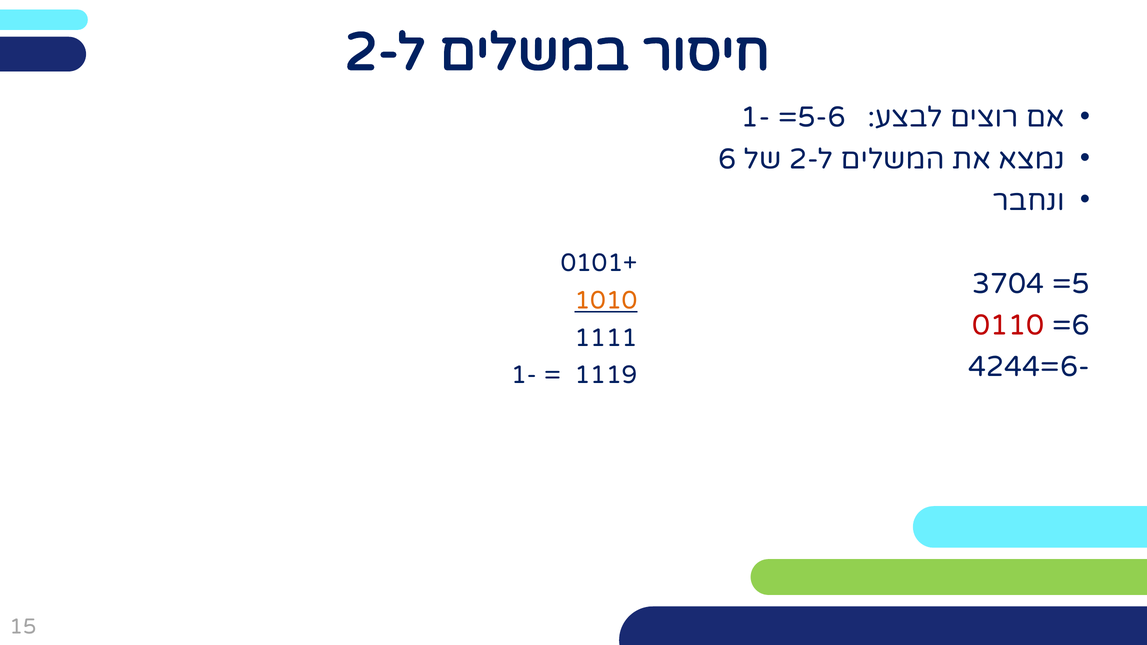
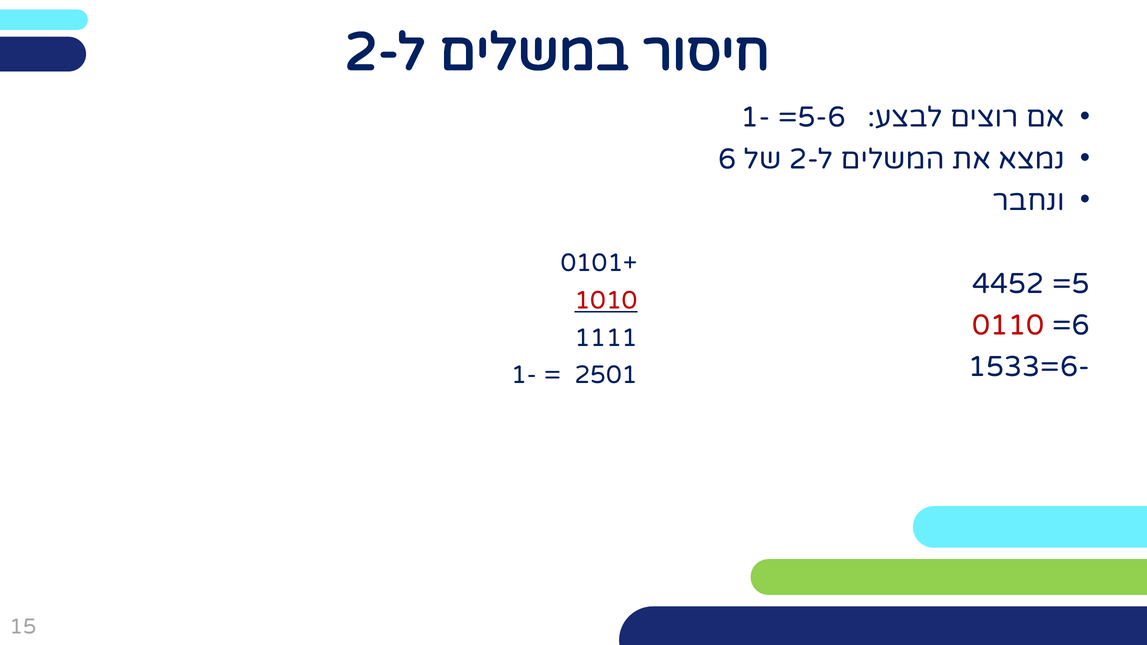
3704: 3704 -> 4452
1010 colour: orange -> red
4244: 4244 -> 1533
1119: 1119 -> 2501
